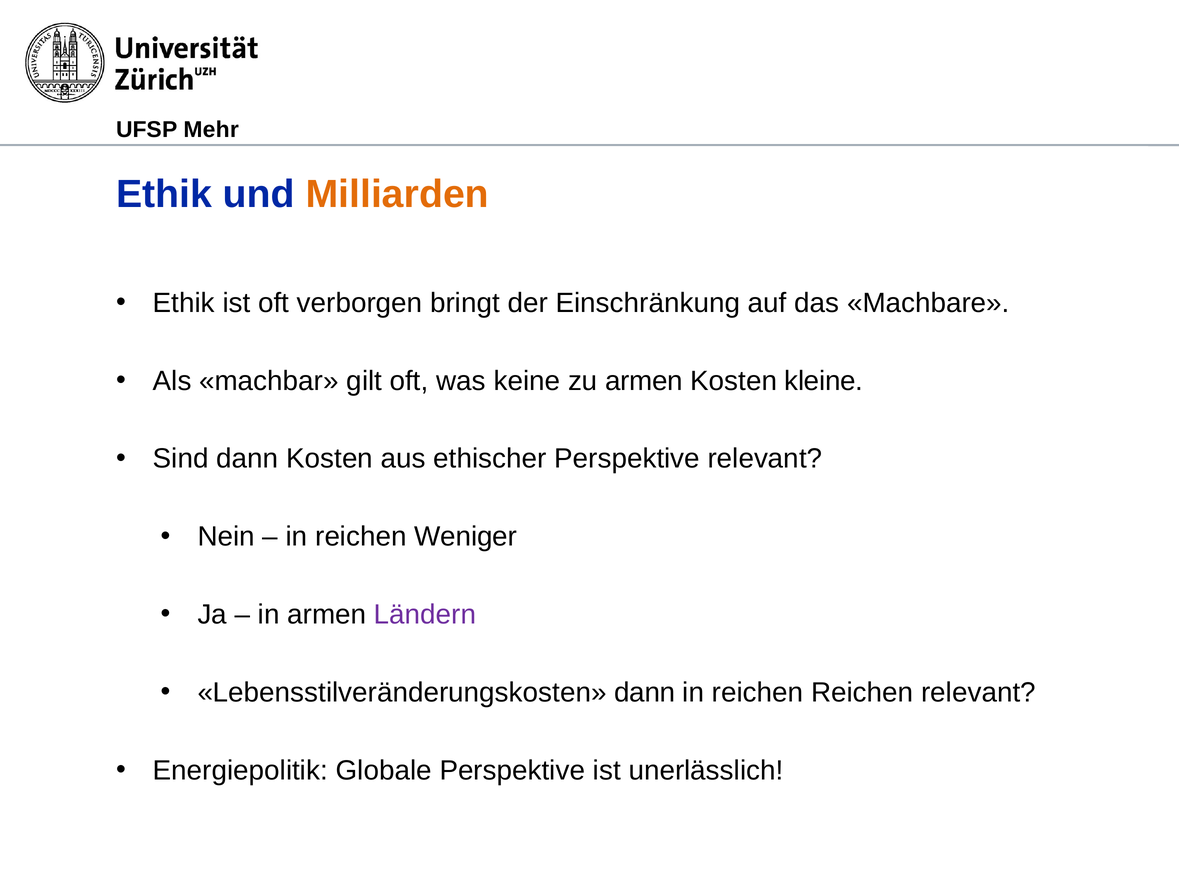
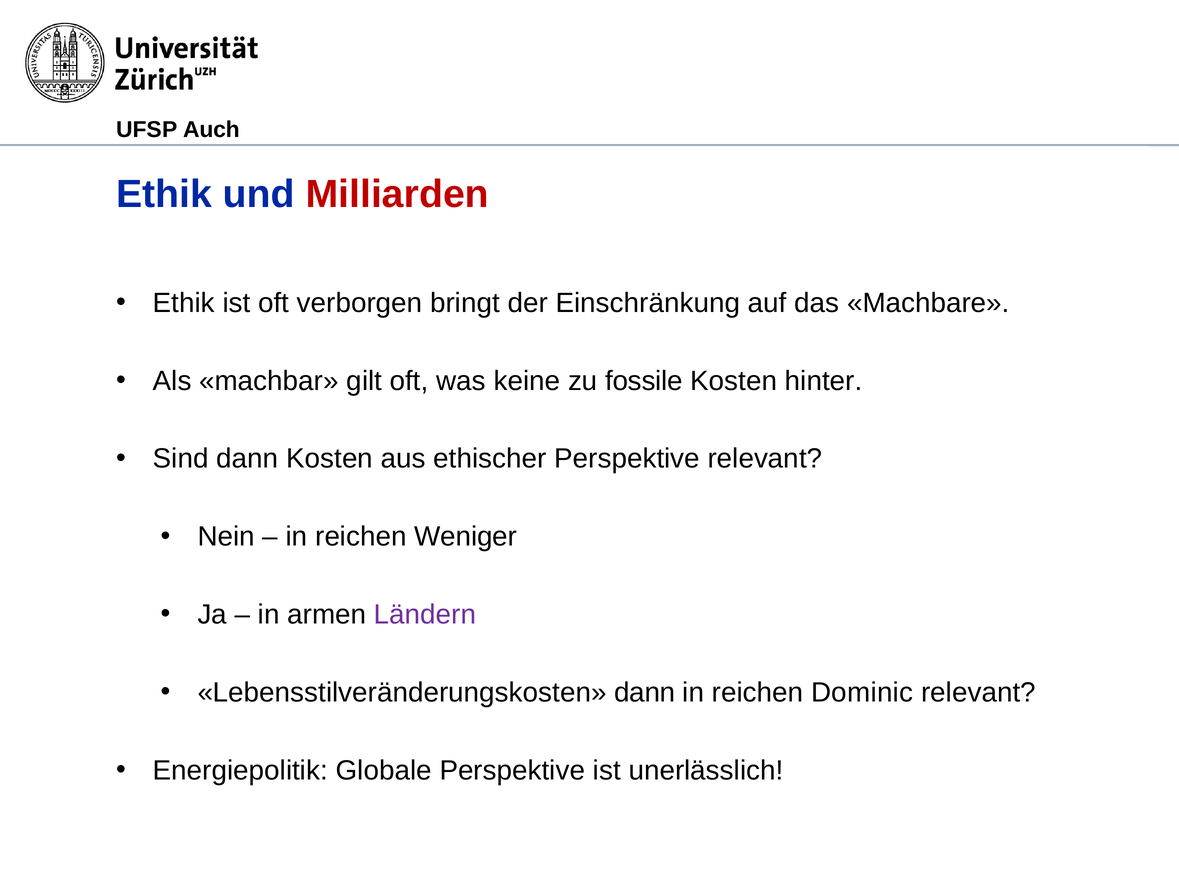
Mehr: Mehr -> Auch
Milliarden colour: orange -> red
zu armen: armen -> fossile
kleine: kleine -> hinter
reichen Reichen: Reichen -> Dominic
